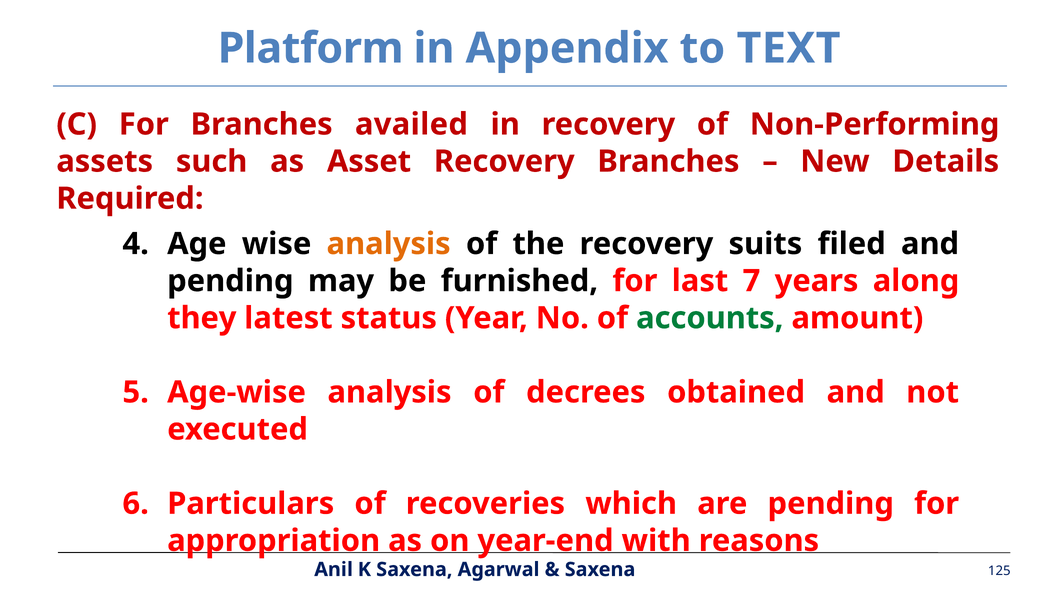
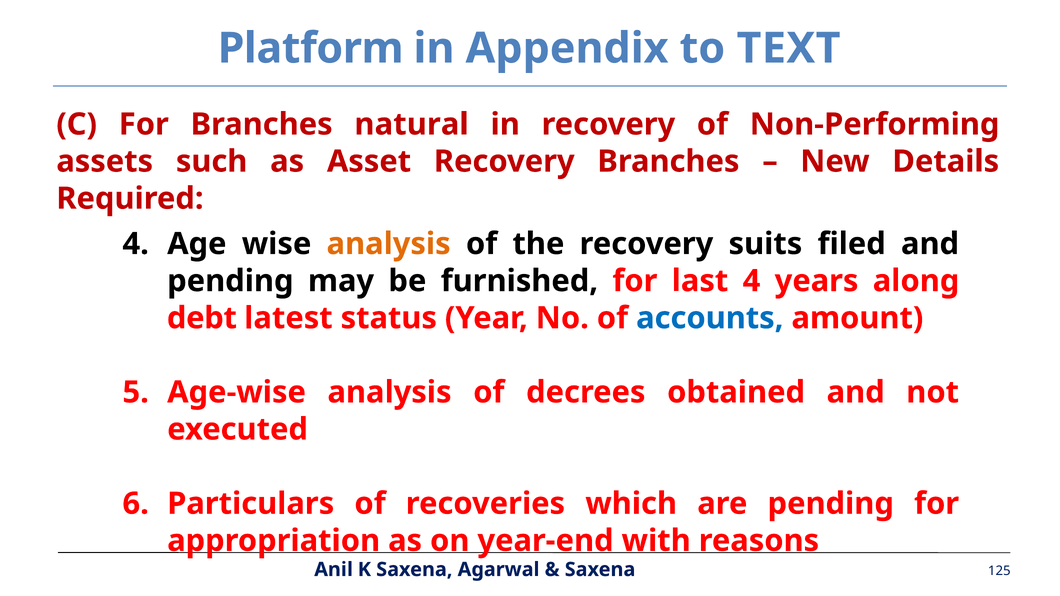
availed: availed -> natural
last 7: 7 -> 4
they: they -> debt
accounts colour: green -> blue
